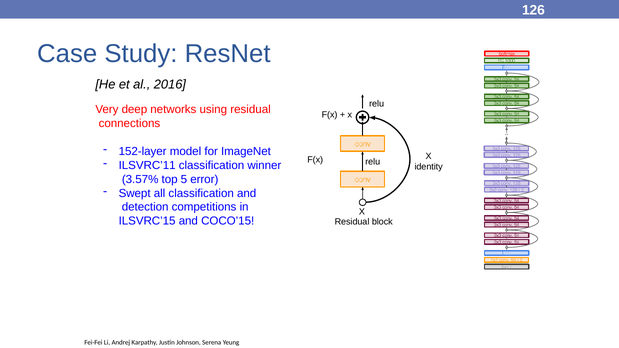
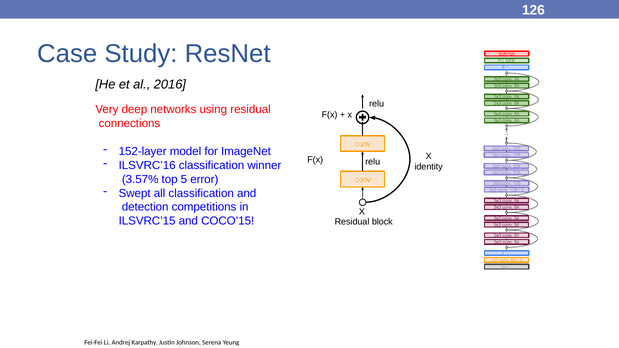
ILSVRC’11: ILSVRC’11 -> ILSVRC’16
